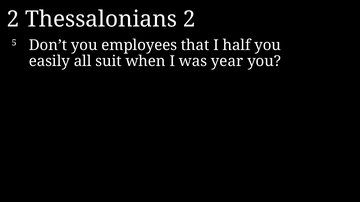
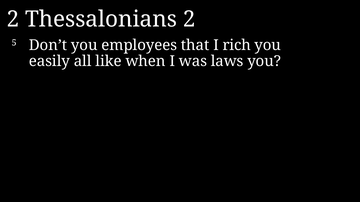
half: half -> rich
suit: suit -> like
year: year -> laws
